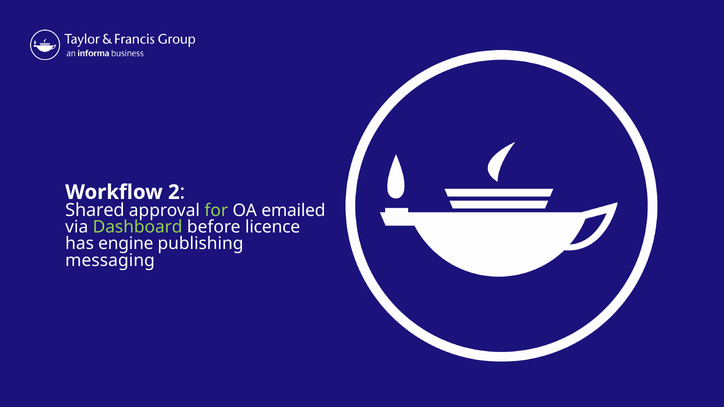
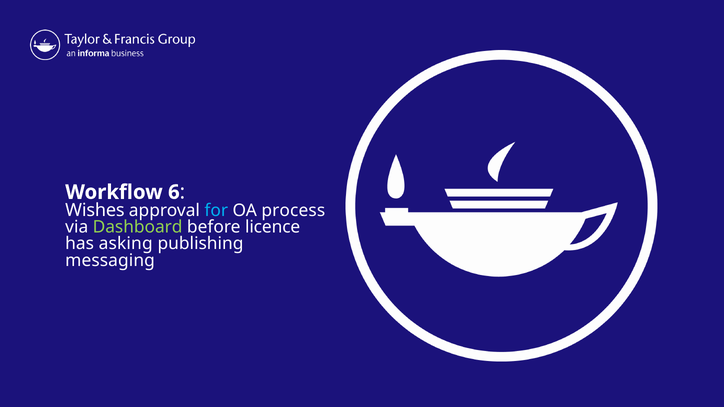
2: 2 -> 6
Shared: Shared -> Wishes
for colour: light green -> light blue
emailed: emailed -> process
engine: engine -> asking
